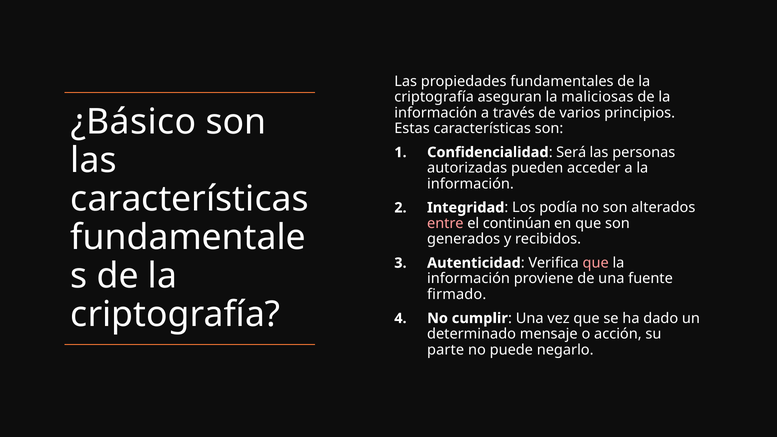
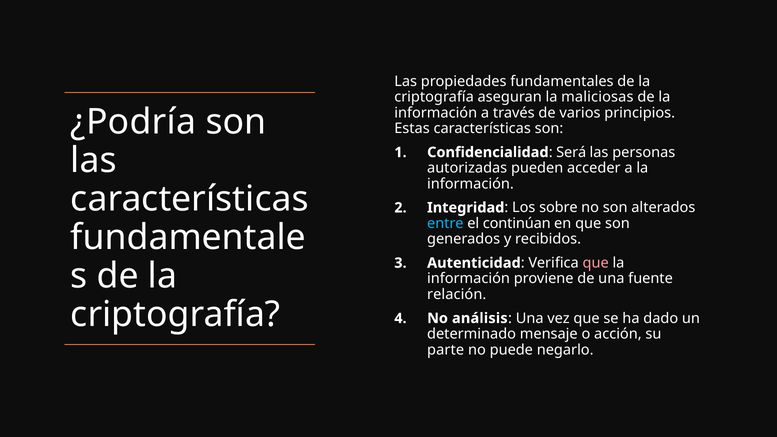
¿Básico: ¿Básico -> ¿Podría
podía: podía -> sobre
entre colour: pink -> light blue
firmado: firmado -> relación
cumplir: cumplir -> análisis
